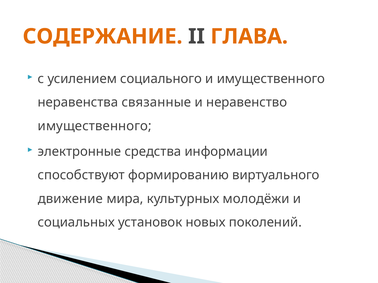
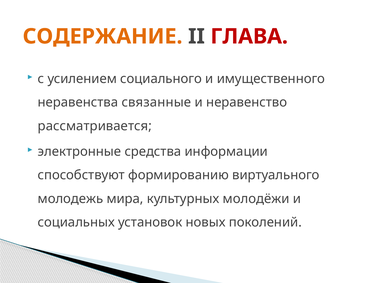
ГЛАВА colour: orange -> red
имущественного at (95, 126): имущественного -> рассматривается
движение: движение -> молодежь
